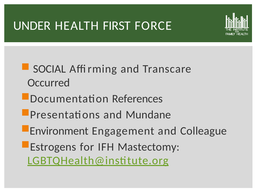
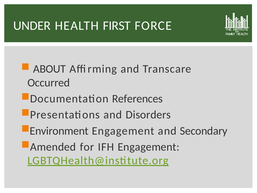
SOCIAL: SOCIAL -> ABOUT
Mundane: Mundane -> Disorders
Colleague: Colleague -> Secondary
Estrogens: Estrogens -> Amended
IFH Mastectomy: Mastectomy -> Engagement
